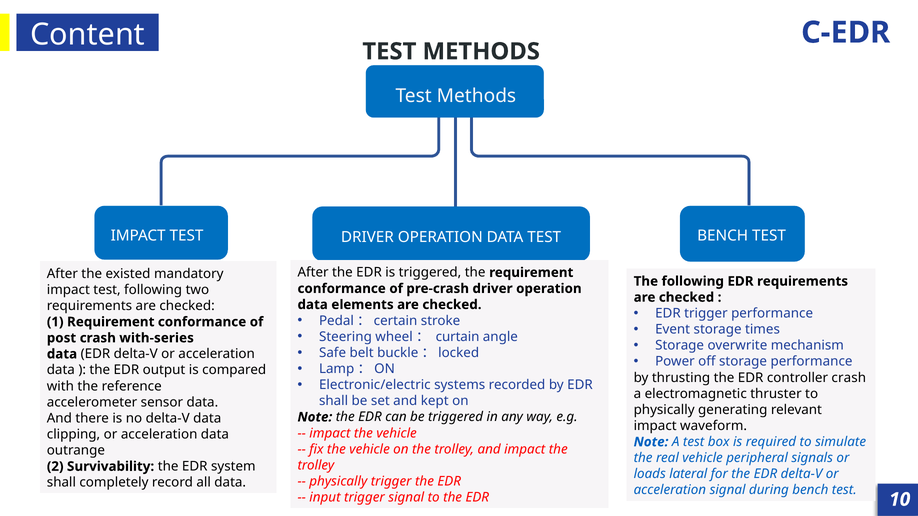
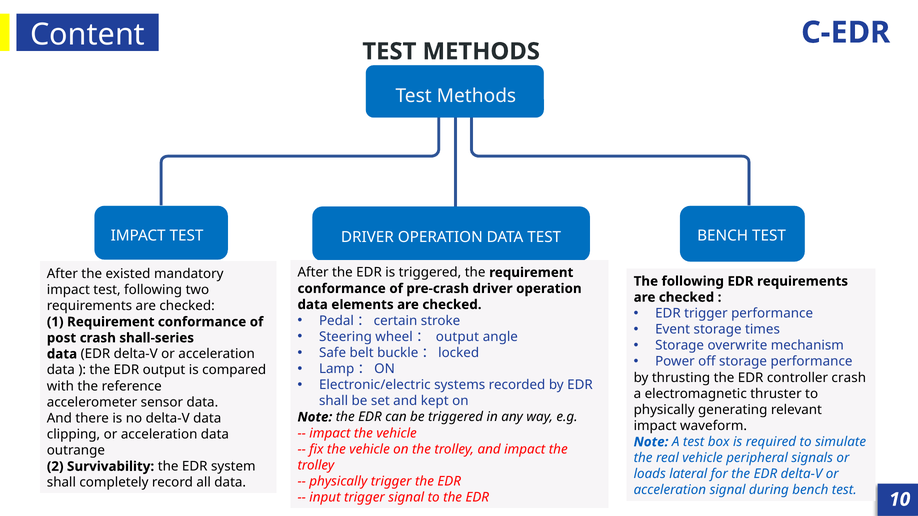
curtain at (458, 337): curtain -> output
with-series: with-series -> shall-series
